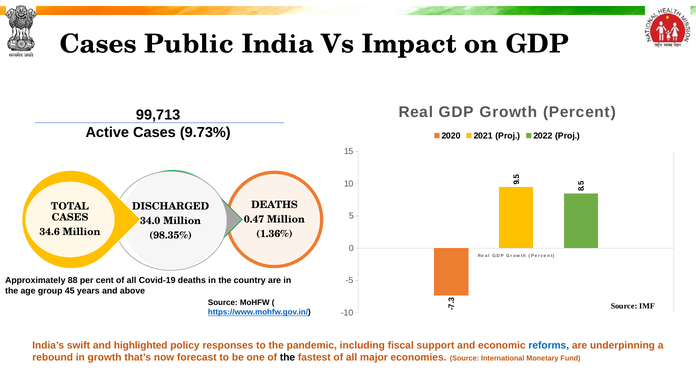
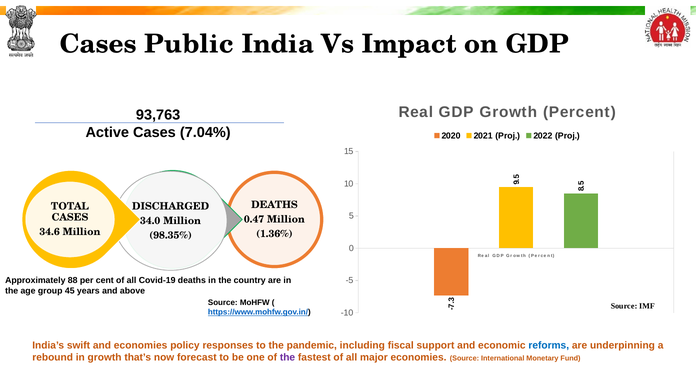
99,713: 99,713 -> 93,763
9.73%: 9.73% -> 7.04%
and highlighted: highlighted -> economies
the at (288, 358) colour: black -> purple
